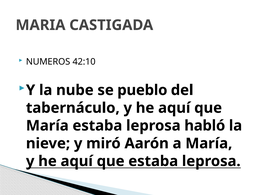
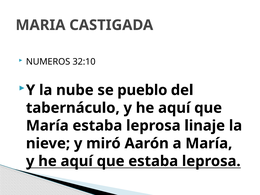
42:10: 42:10 -> 32:10
habló: habló -> linaje
